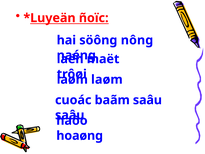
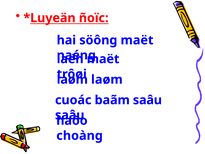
söông nông: nông -> maët
hoaøng: hoaøng -> choàng
